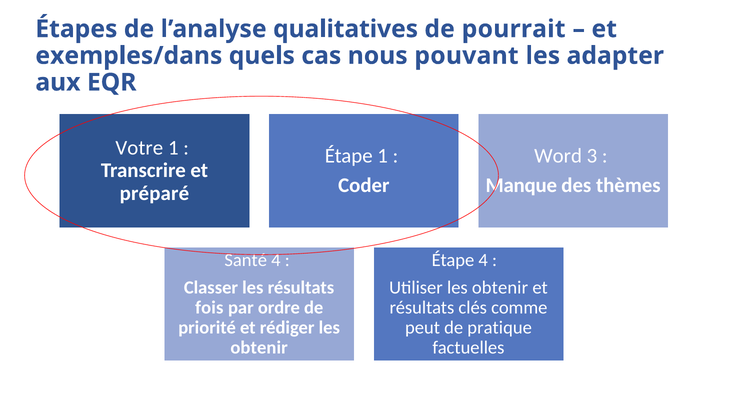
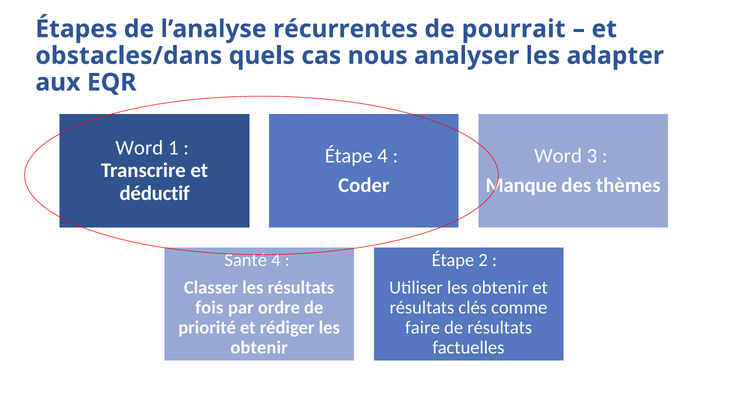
qualitatives: qualitatives -> récurrentes
exemples/dans: exemples/dans -> obstacles/dans
pouvant: pouvant -> analyser
Votre at (139, 148): Votre -> Word
Étape 1: 1 -> 4
préparé: préparé -> déductif
Étape 4: 4 -> 2
peut: peut -> faire
de pratique: pratique -> résultats
